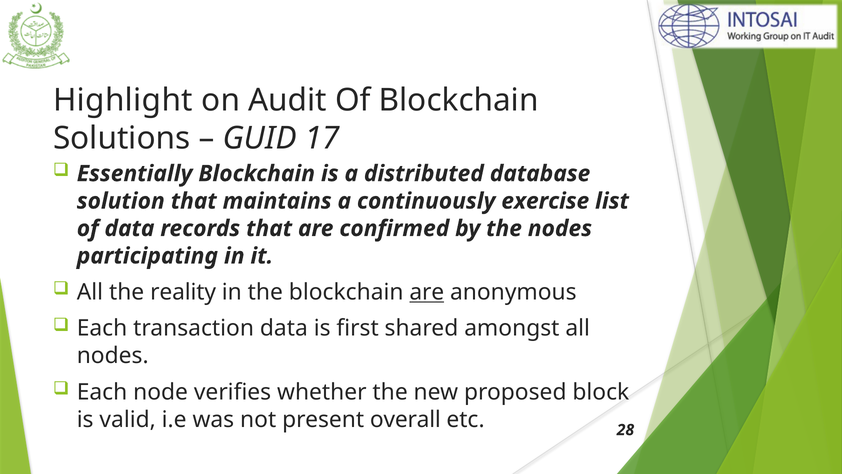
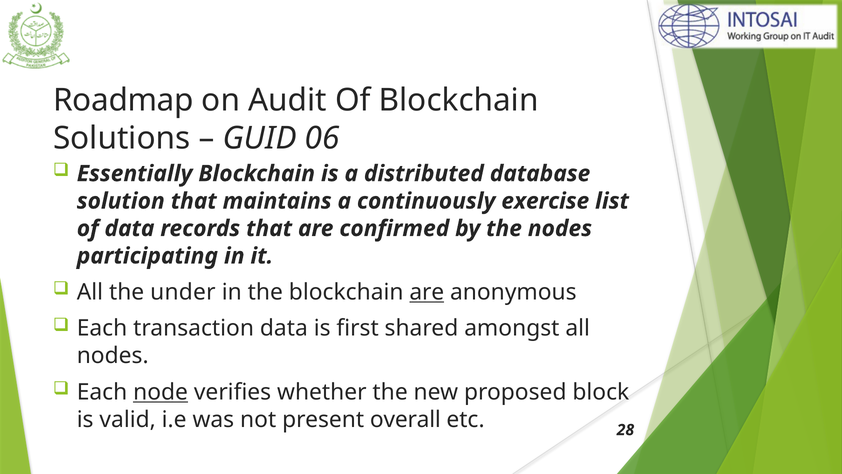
Highlight: Highlight -> Roadmap
17: 17 -> 06
reality: reality -> under
node underline: none -> present
